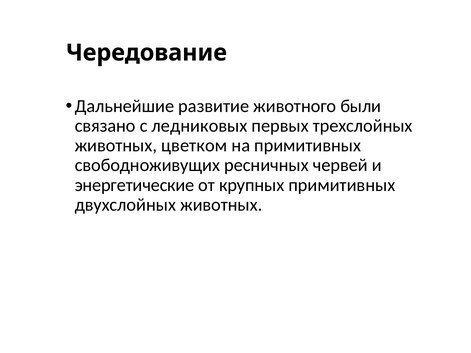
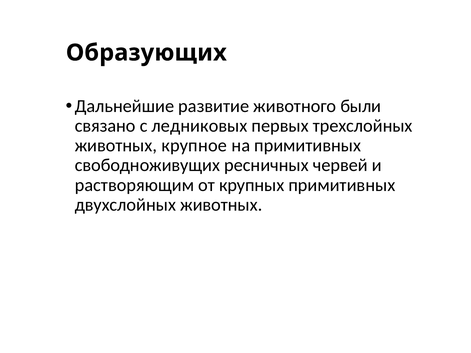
Чередование: Чередование -> Образующих
цветком: цветком -> крупное
энергетические: энергетические -> растворяющим
